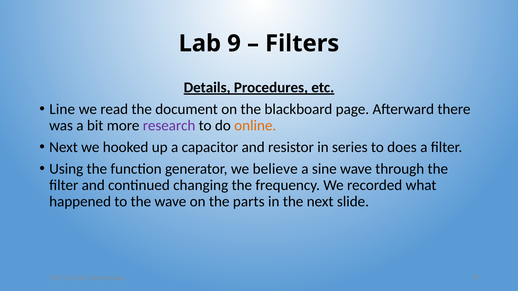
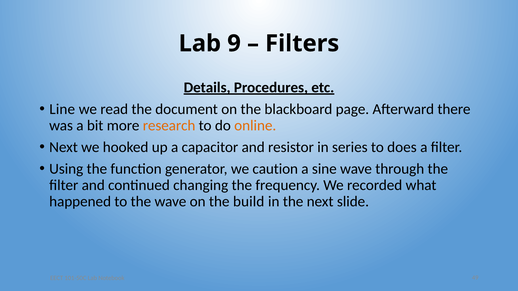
research colour: purple -> orange
believe: believe -> caution
parts: parts -> build
